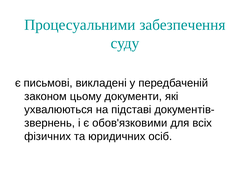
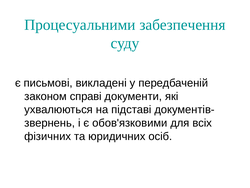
цьому: цьому -> справі
